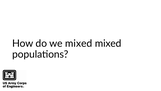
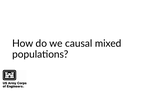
we mixed: mixed -> causal
